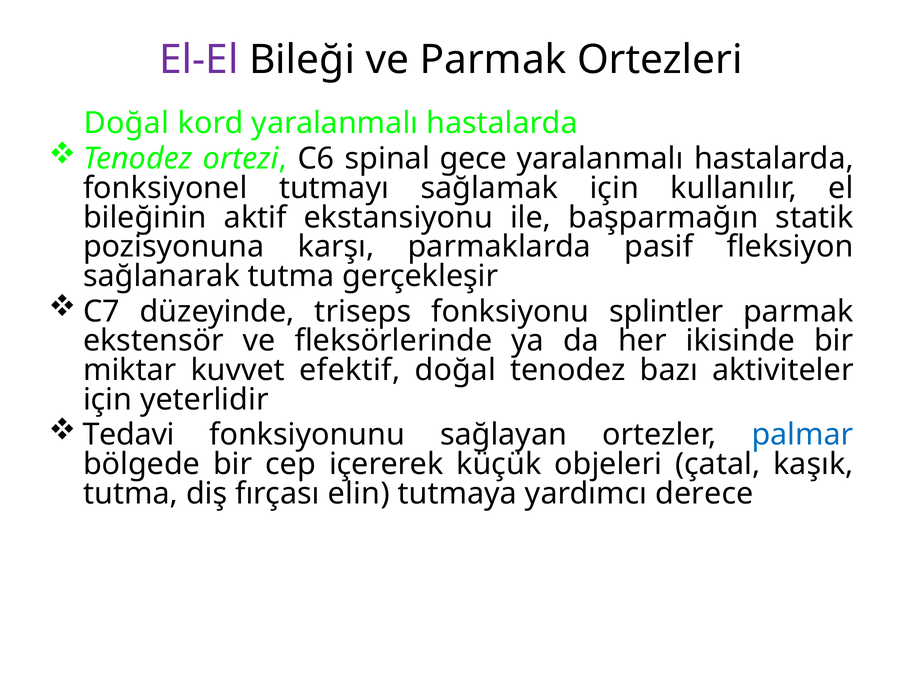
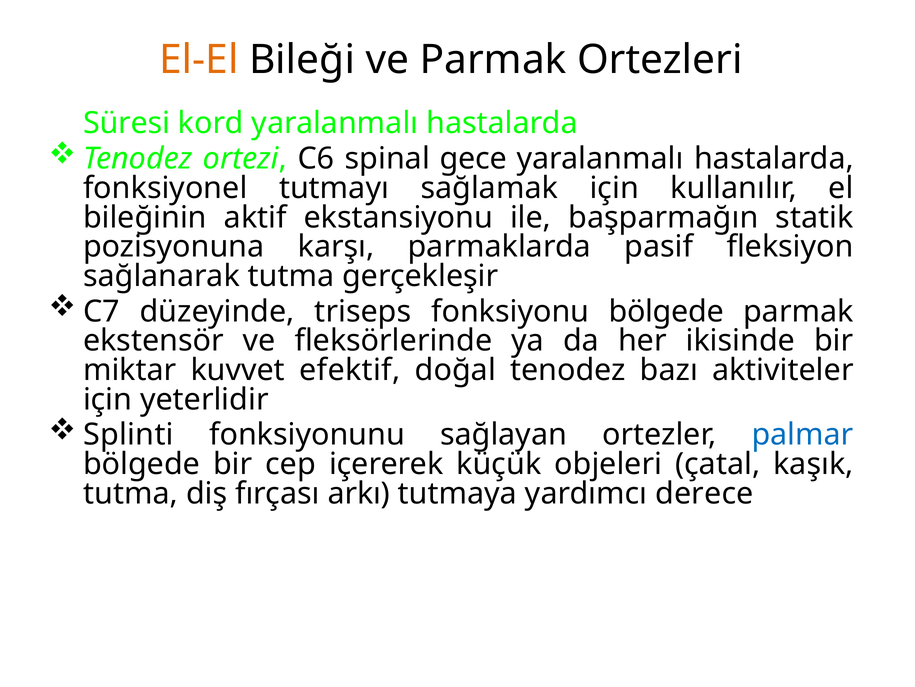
El-El colour: purple -> orange
Doğal at (126, 123): Doğal -> Süresi
fonksiyonu splintler: splintler -> bölgede
Tedavi: Tedavi -> Splinti
elin: elin -> arkı
